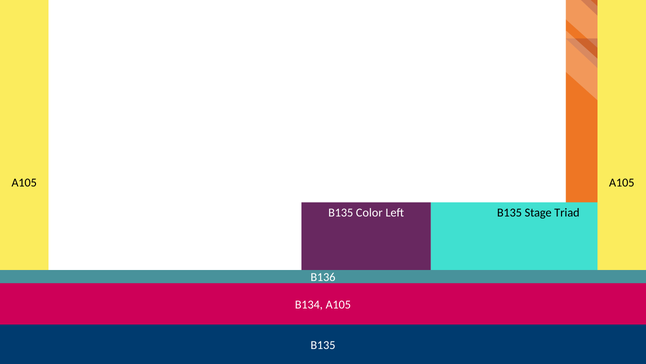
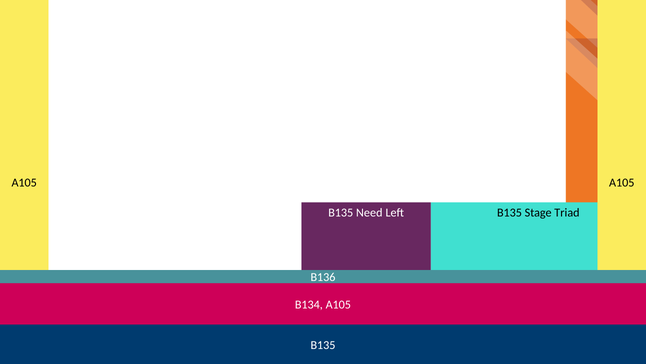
Color: Color -> Need
